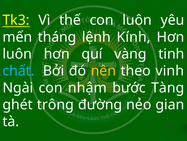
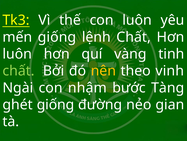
mến tháng: tháng -> giống
lệnh Kính: Kính -> Chất
chất at (19, 71) colour: light blue -> light green
ghét trông: trông -> giống
